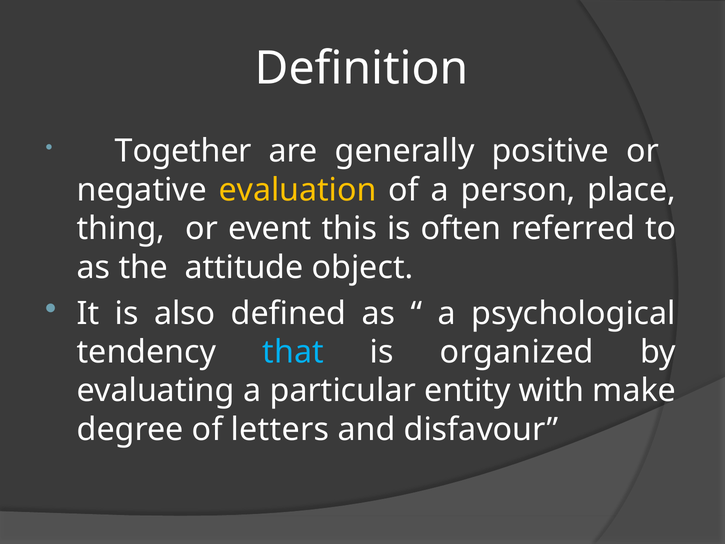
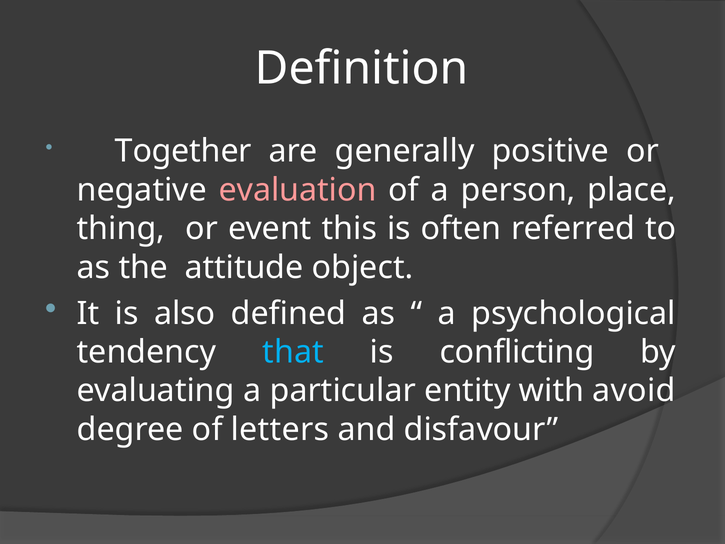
evaluation colour: yellow -> pink
organized: organized -> conflicting
make: make -> avoid
